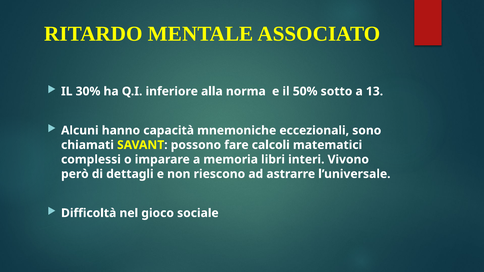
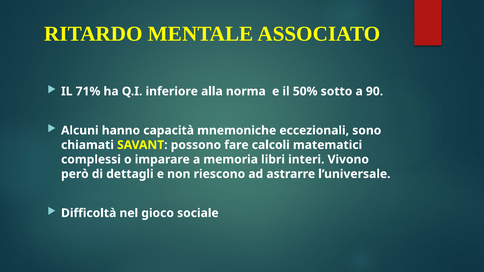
30%: 30% -> 71%
13: 13 -> 90
